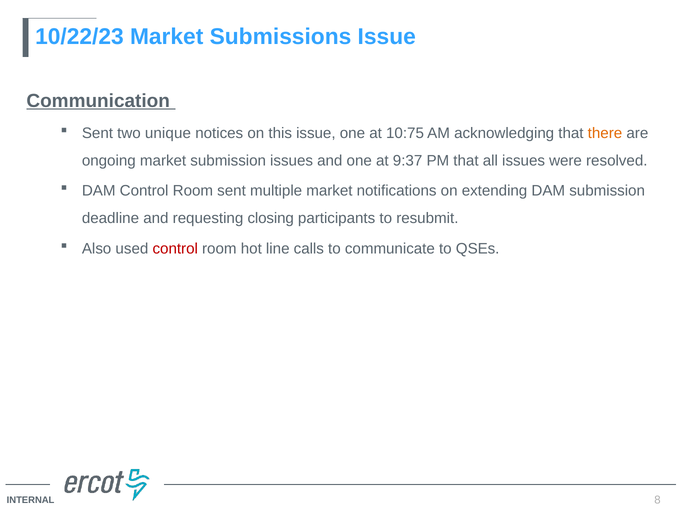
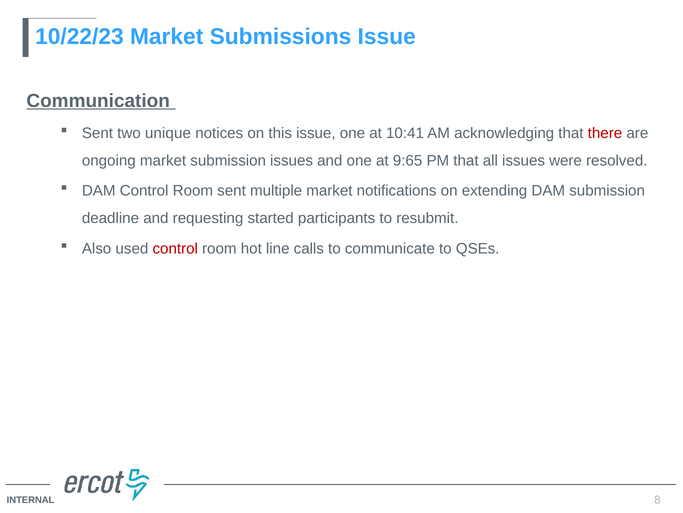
10:75: 10:75 -> 10:41
there colour: orange -> red
9:37: 9:37 -> 9:65
closing: closing -> started
